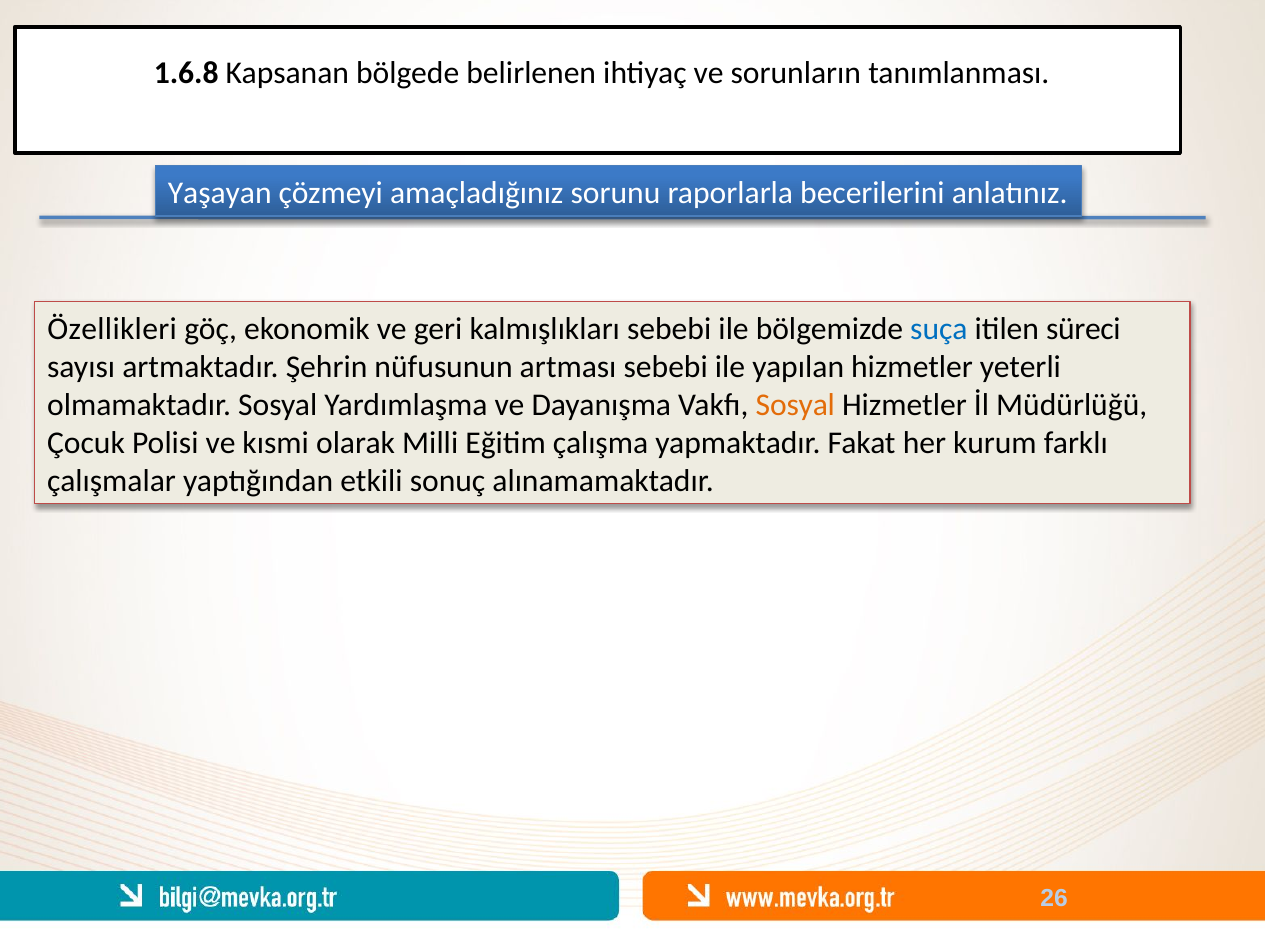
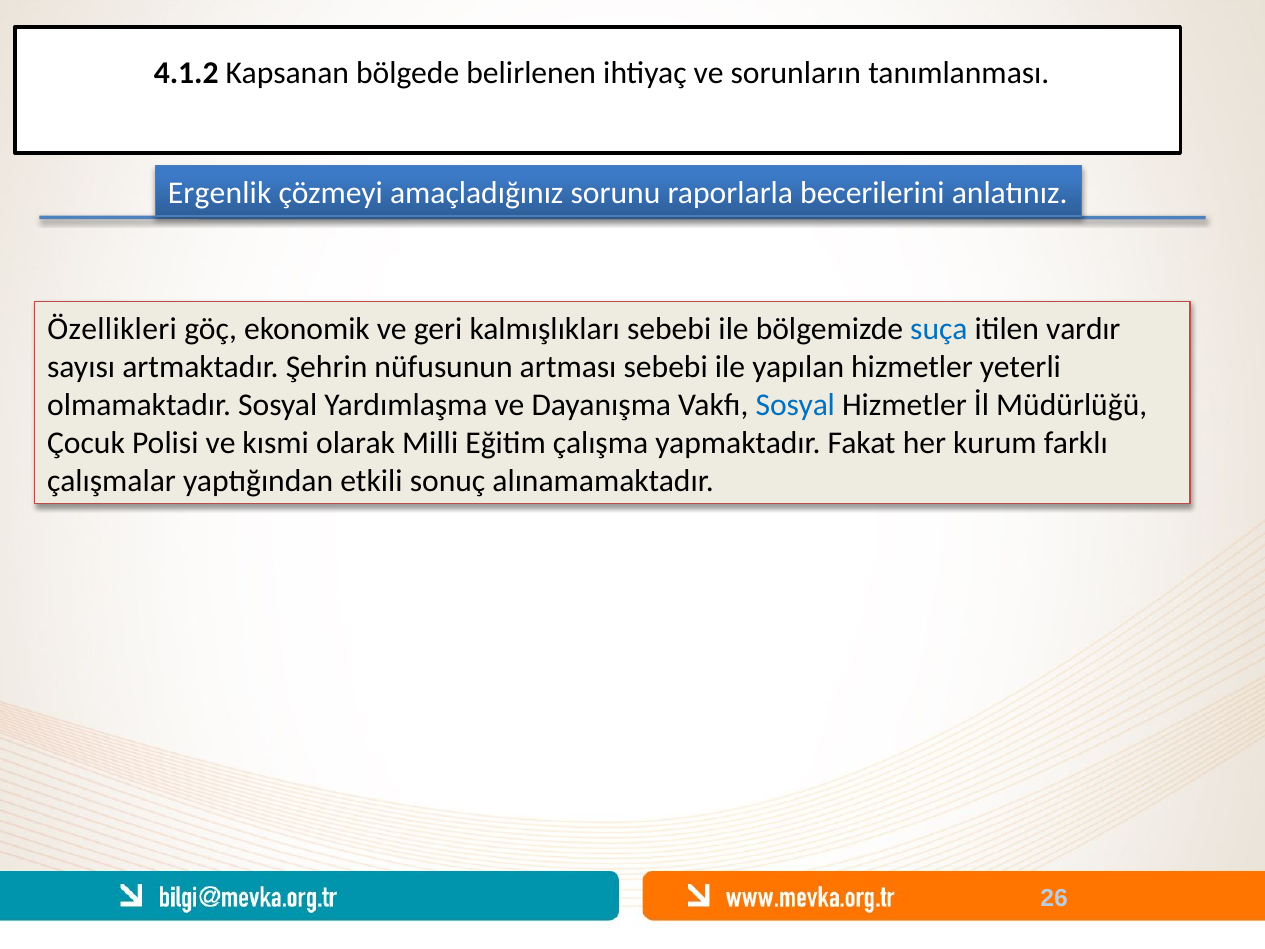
1.6.8: 1.6.8 -> 4.1.2
Yaşayan: Yaşayan -> Ergenlik
süreci: süreci -> vardır
Sosyal at (795, 405) colour: orange -> blue
